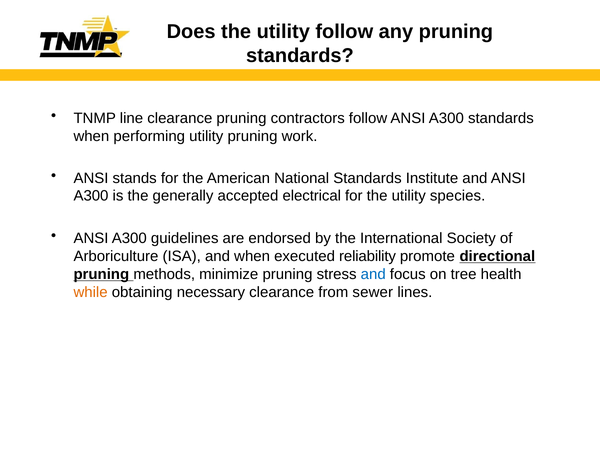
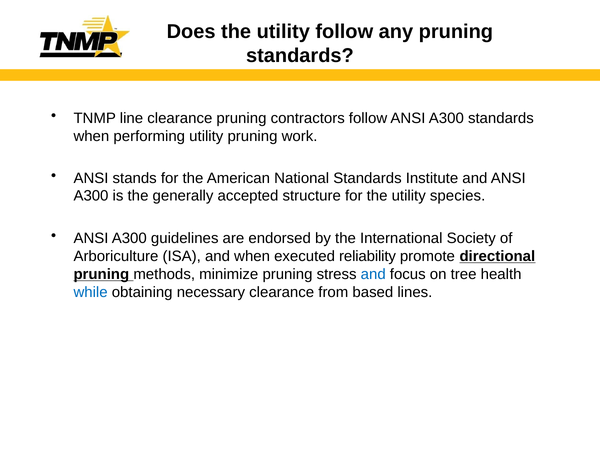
electrical: electrical -> structure
while colour: orange -> blue
sewer: sewer -> based
